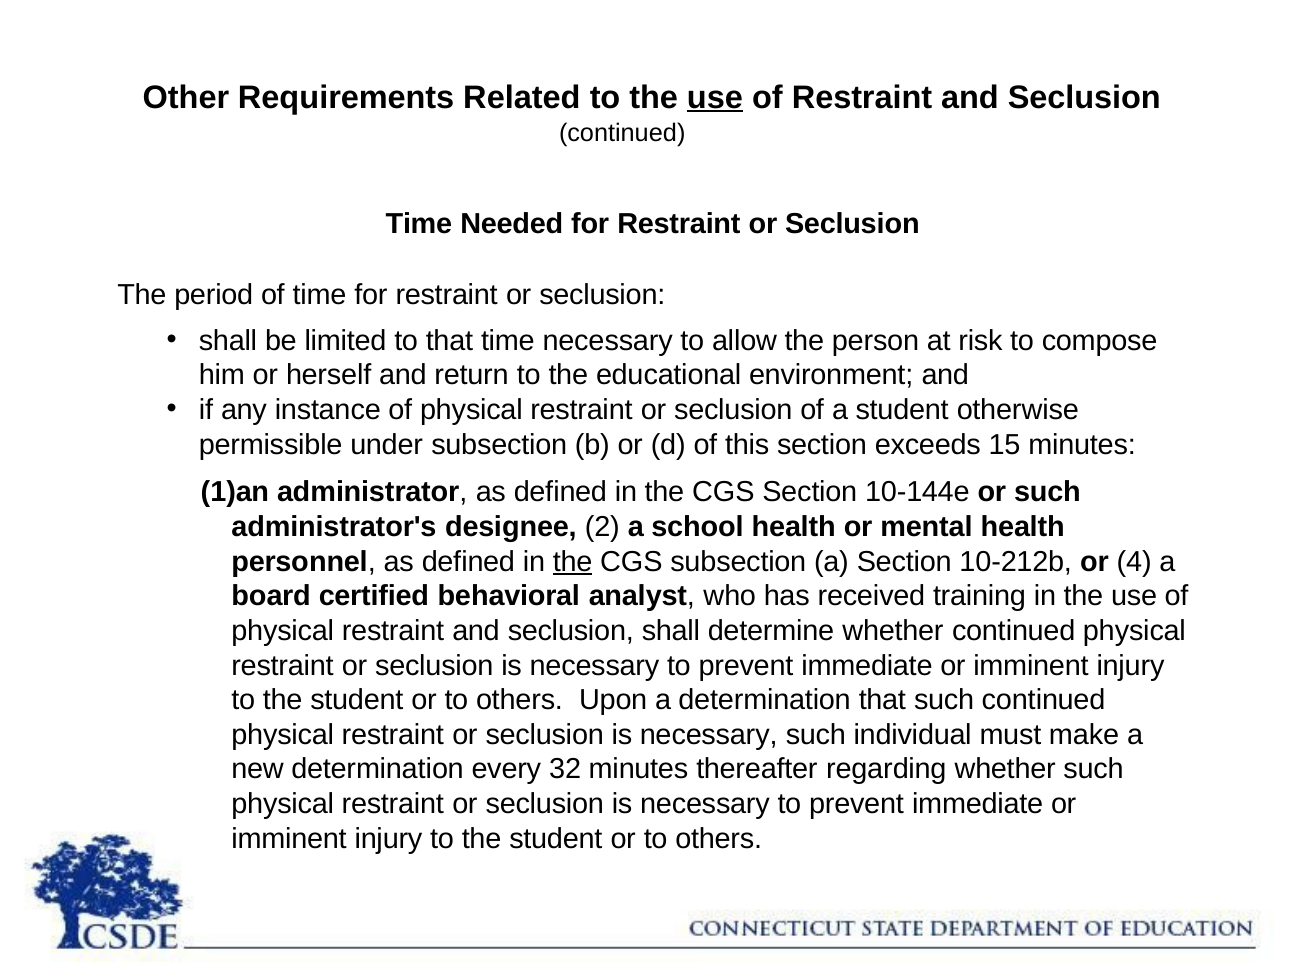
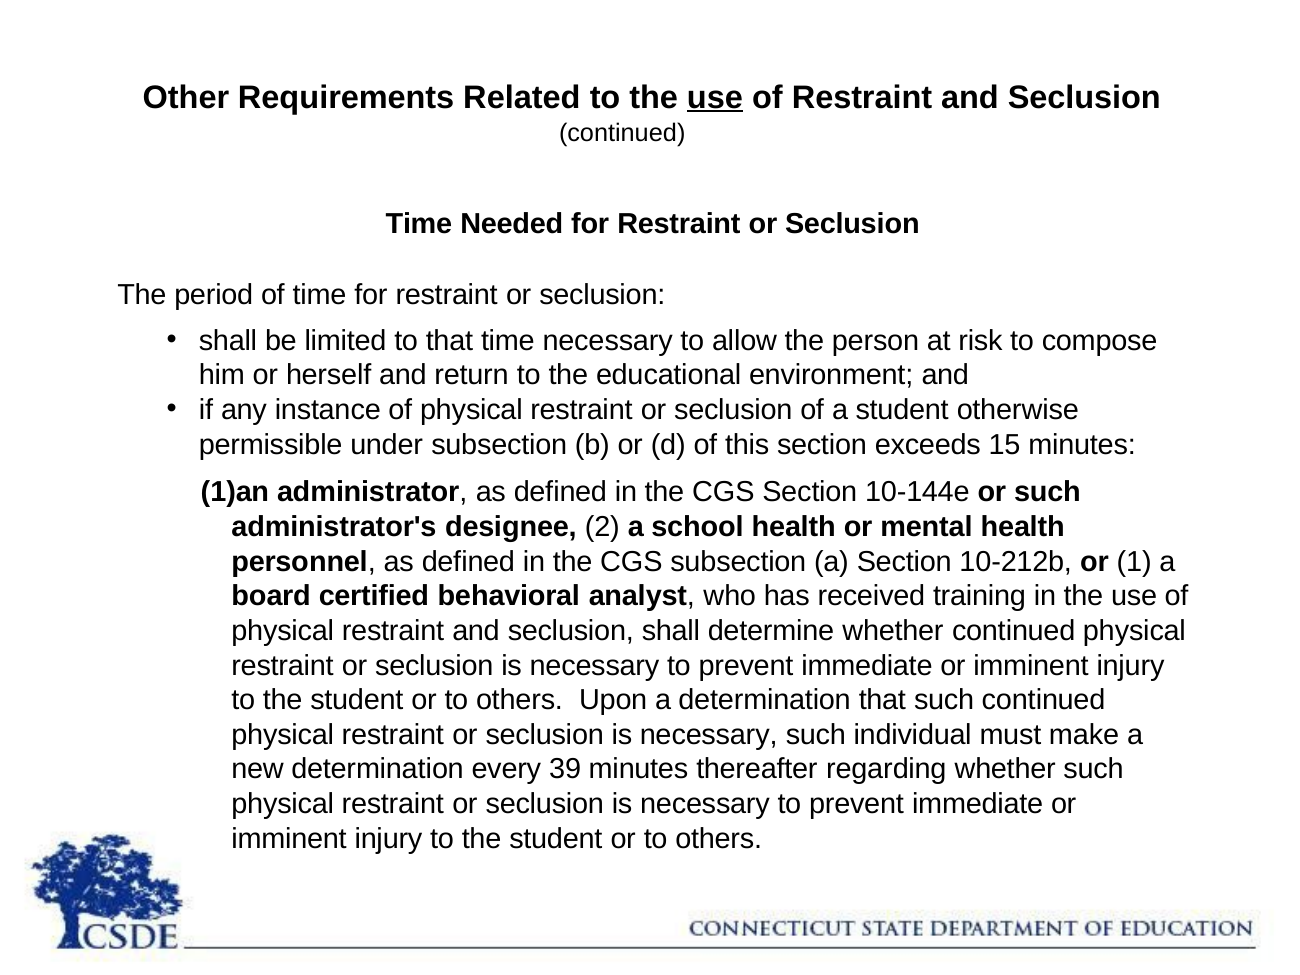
the at (573, 562) underline: present -> none
4: 4 -> 1
32: 32 -> 39
